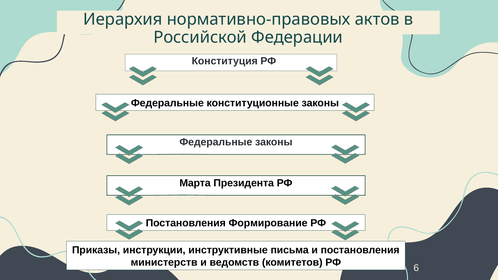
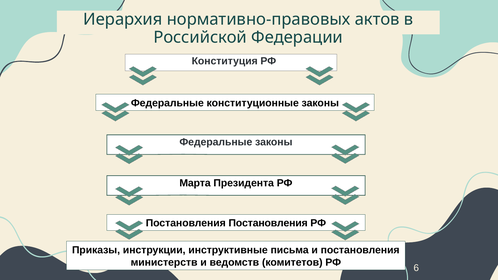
Постановления Формирование: Формирование -> Постановления
